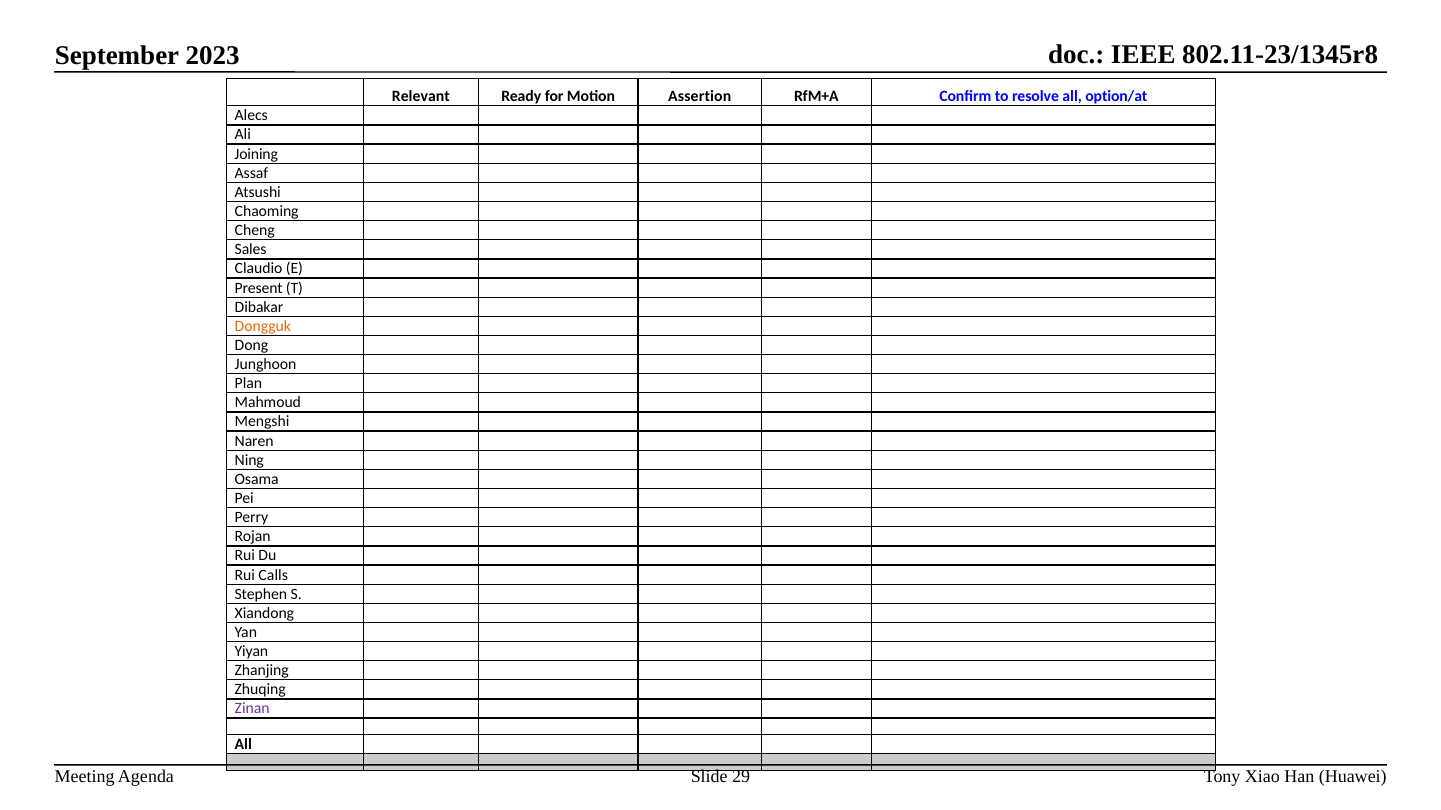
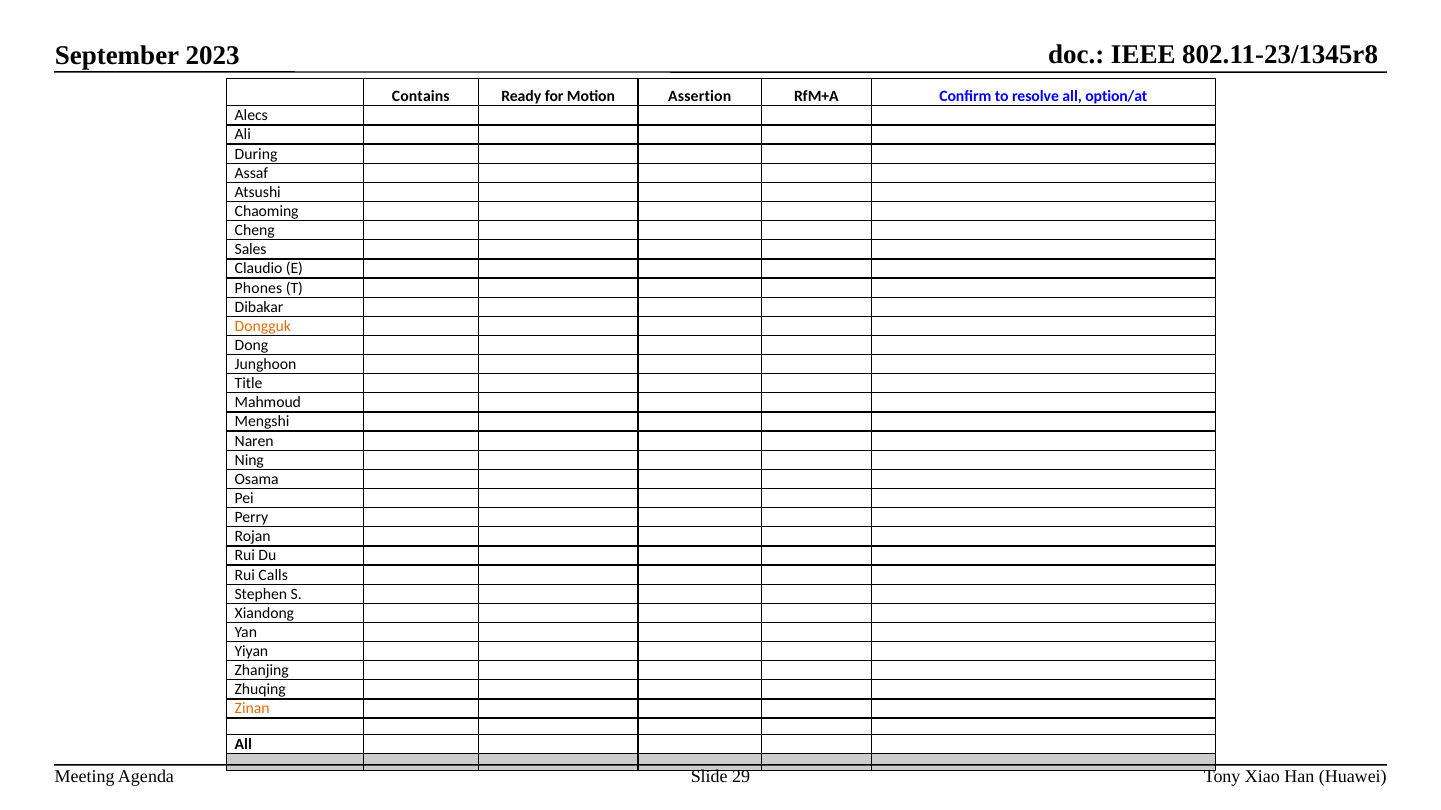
Relevant: Relevant -> Contains
Joining: Joining -> During
Present: Present -> Phones
Plan: Plan -> Title
Zinan colour: purple -> orange
